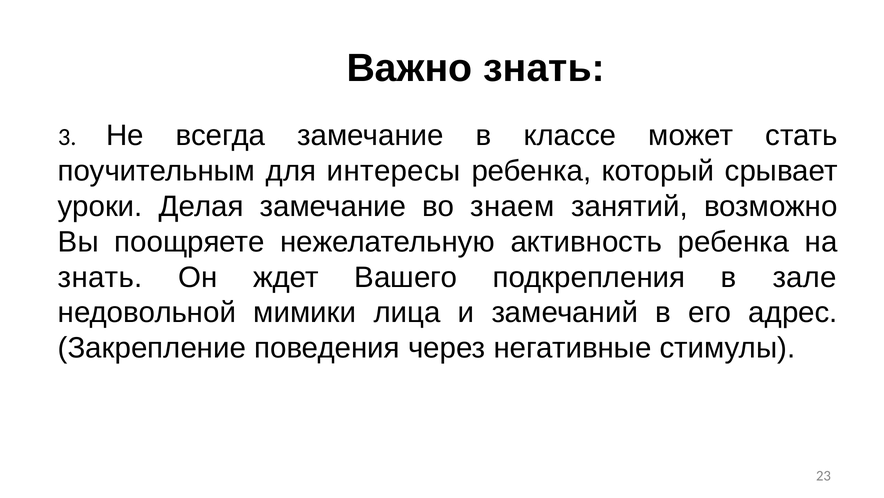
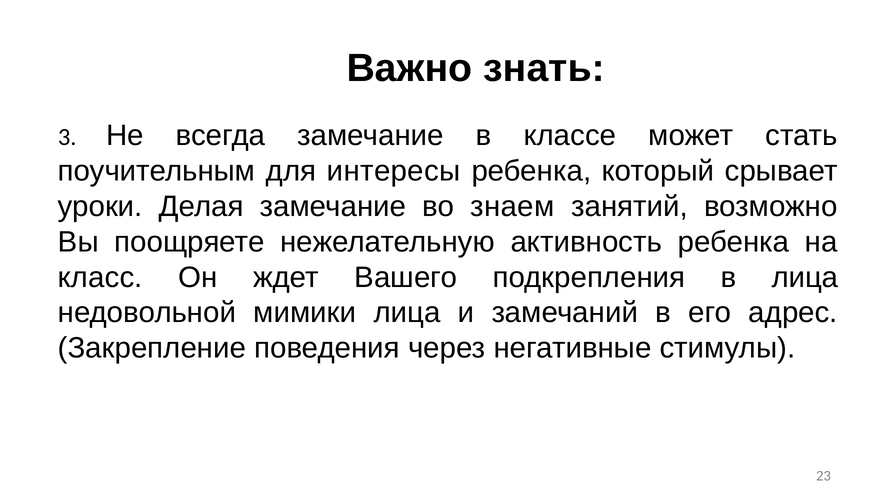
знать at (100, 277): знать -> класс
в зале: зале -> лица
